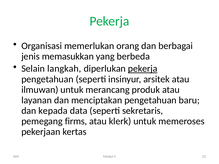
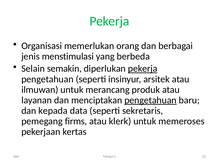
memasukkan: memasukkan -> menstimulasi
langkah: langkah -> semakin
pengetahuan at (150, 100) underline: none -> present
